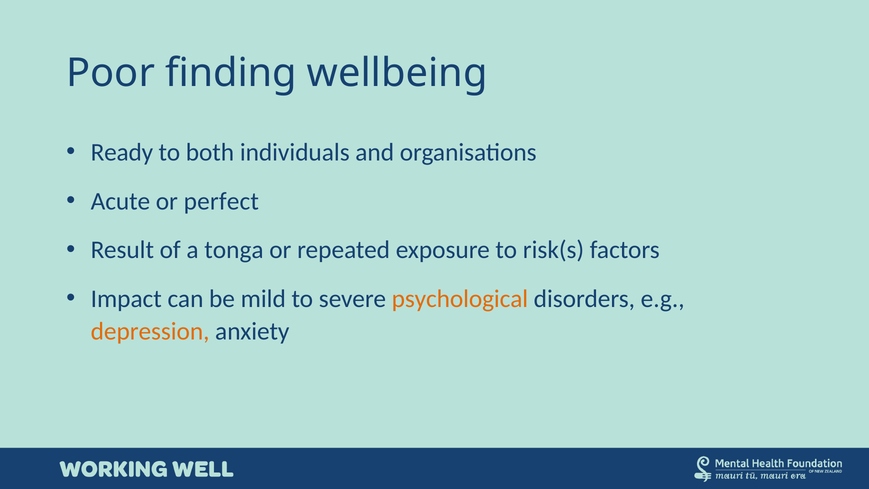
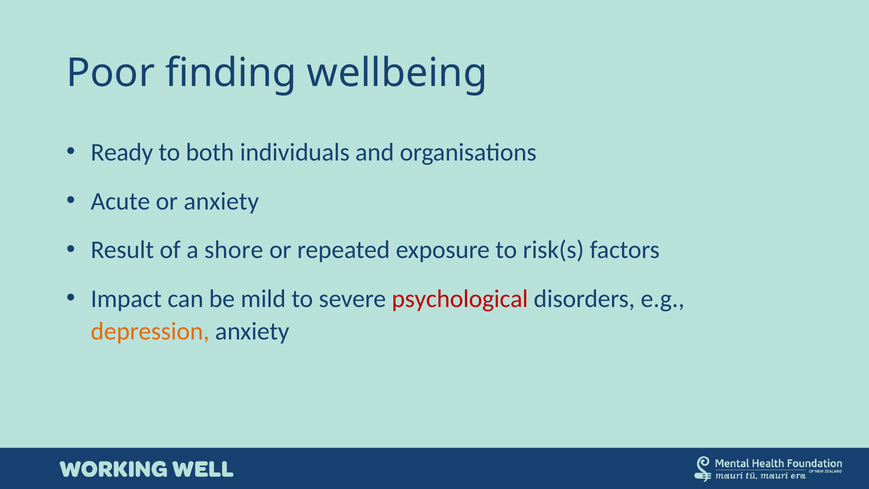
or perfect: perfect -> anxiety
tonga: tonga -> shore
psychological colour: orange -> red
